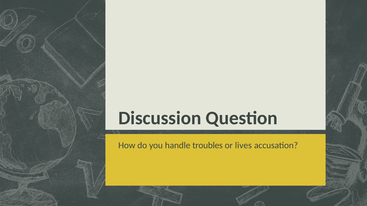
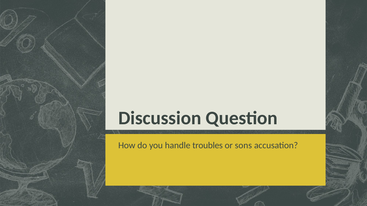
lives: lives -> sons
